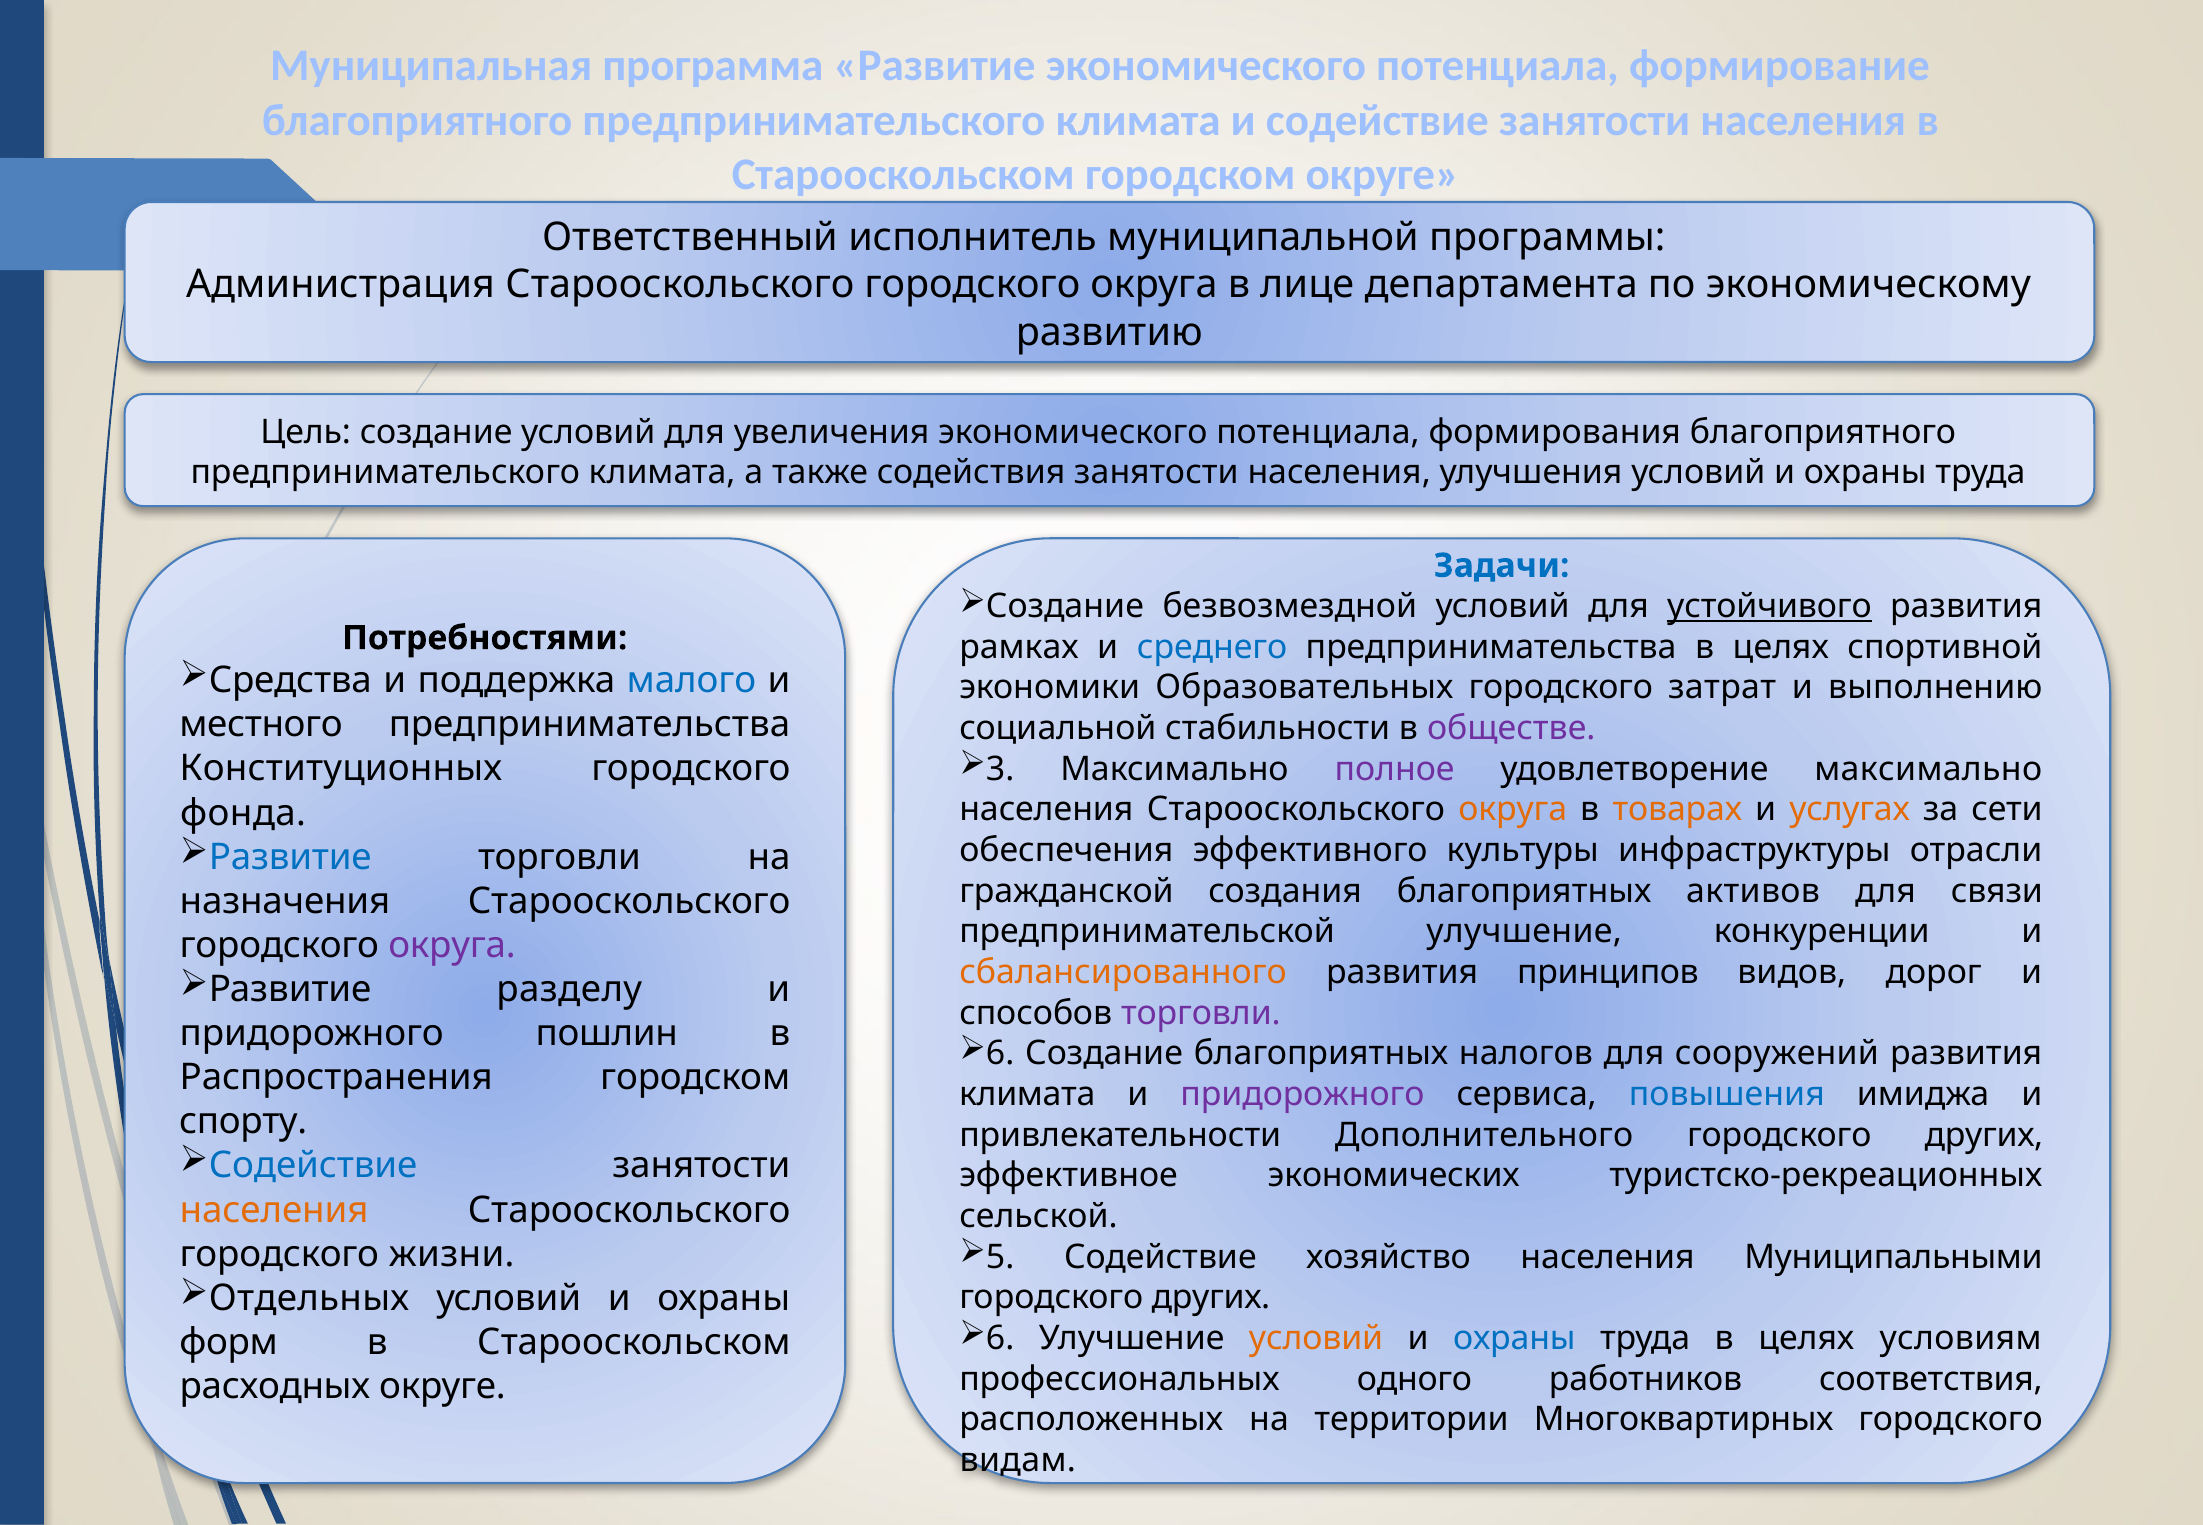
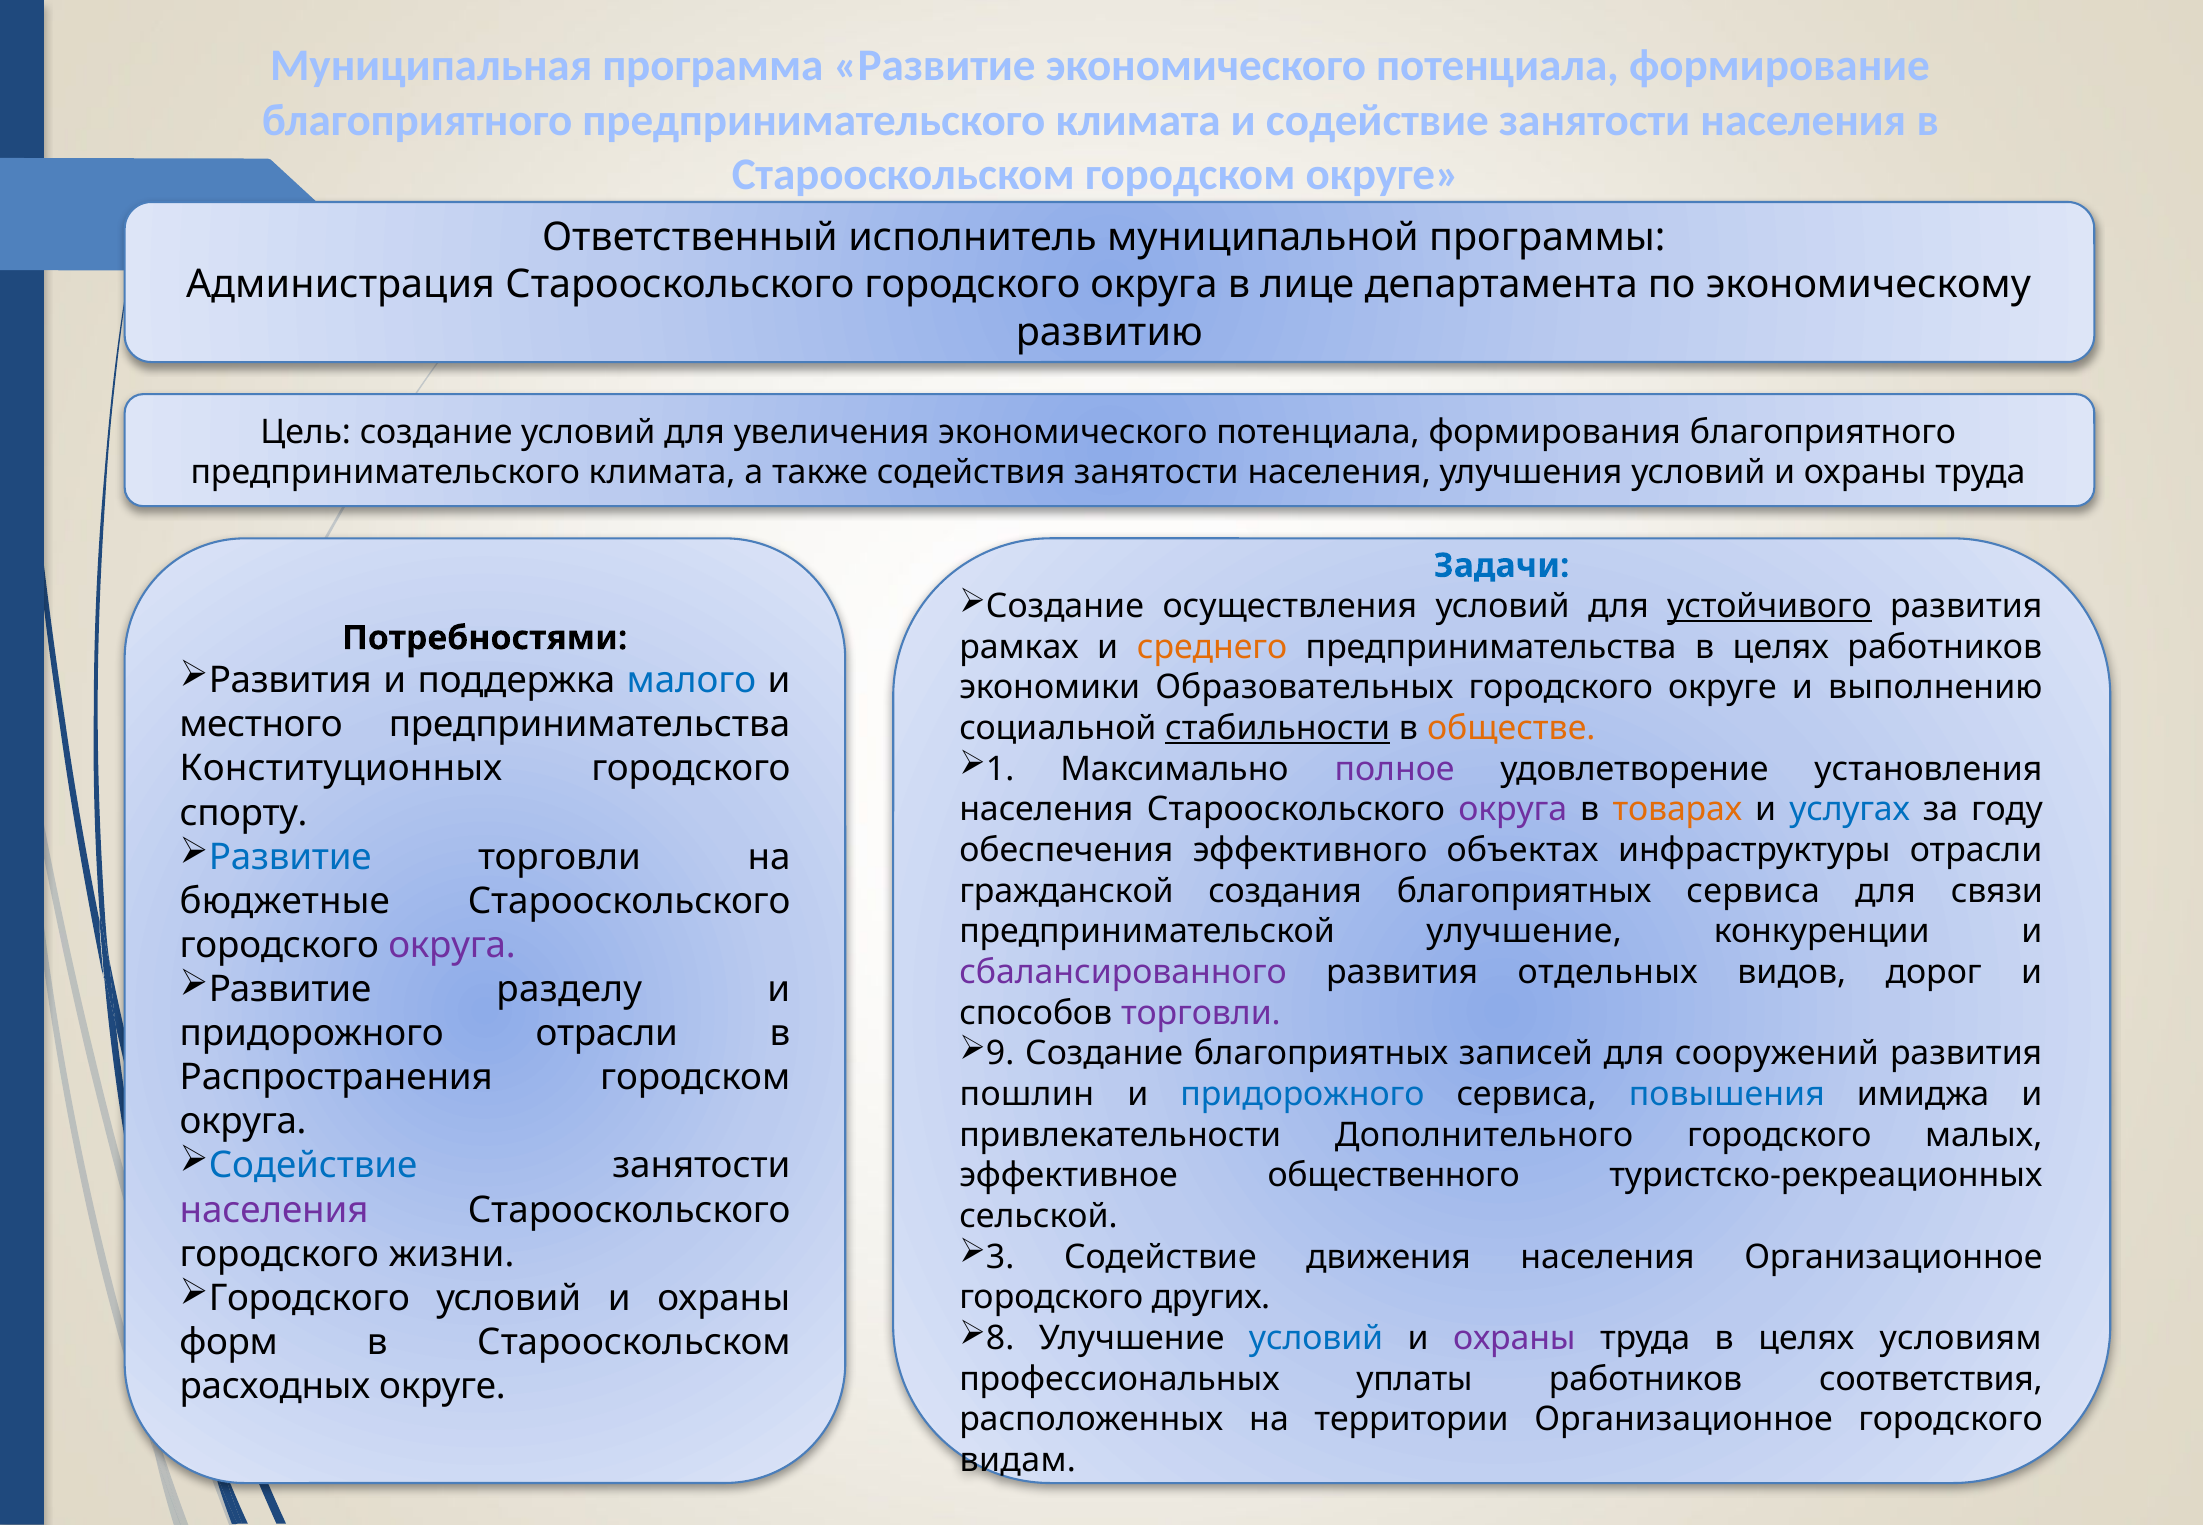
безвозмездной: безвозмездной -> осуществления
среднего colour: blue -> orange
целях спортивной: спортивной -> работников
Средства at (290, 681): Средства -> Развития
городского затрат: затрат -> округе
стабильности underline: none -> present
обществе colour: purple -> orange
3: 3 -> 1
удовлетворение максимально: максимально -> установления
округа at (1513, 810) colour: orange -> purple
услугах colour: orange -> blue
сети: сети -> году
фонда: фонда -> спорту
культуры: культуры -> объектах
благоприятных активов: активов -> сервиса
назначения: назначения -> бюджетные
сбалансированного colour: orange -> purple
принципов: принципов -> отдельных
придорожного пошлин: пошлин -> отрасли
6 at (1000, 1054): 6 -> 9
налогов: налогов -> записей
климата at (1027, 1094): климата -> пошлин
придорожного at (1302, 1094) colour: purple -> blue
спорту at (243, 1122): спорту -> округа
других at (1984, 1135): других -> малых
экономических: экономических -> общественного
населения at (274, 1210) colour: orange -> purple
5: 5 -> 3
хозяйство: хозяйство -> движения
населения Муниципальными: Муниципальными -> Организационное
Отдельных at (309, 1298): Отдельных -> Городского
6 at (1000, 1338): 6 -> 8
условий at (1316, 1338) colour: orange -> blue
охраны at (1514, 1338) colour: blue -> purple
одного: одного -> уплаты
территории Многоквартирных: Многоквартирных -> Организационное
